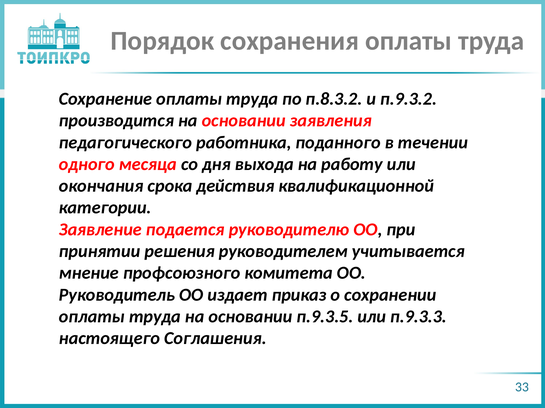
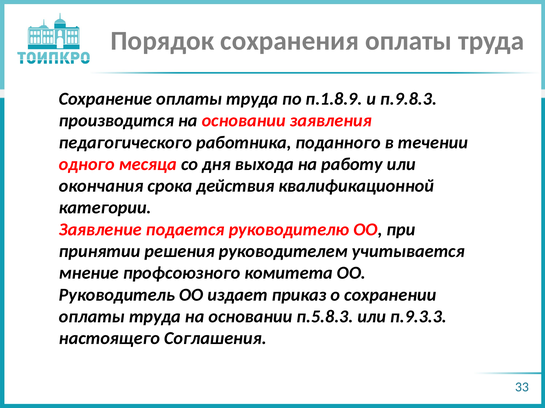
п.8.3.2: п.8.3.2 -> п.1.8.9
п.9.3.2: п.9.3.2 -> п.9.8.3
п.9.3.5: п.9.3.5 -> п.5.8.3
